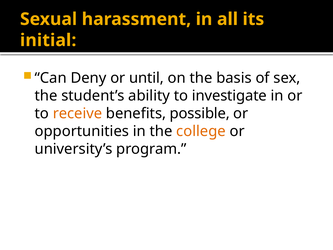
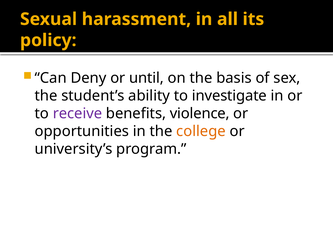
initial: initial -> policy
receive colour: orange -> purple
possible: possible -> violence
